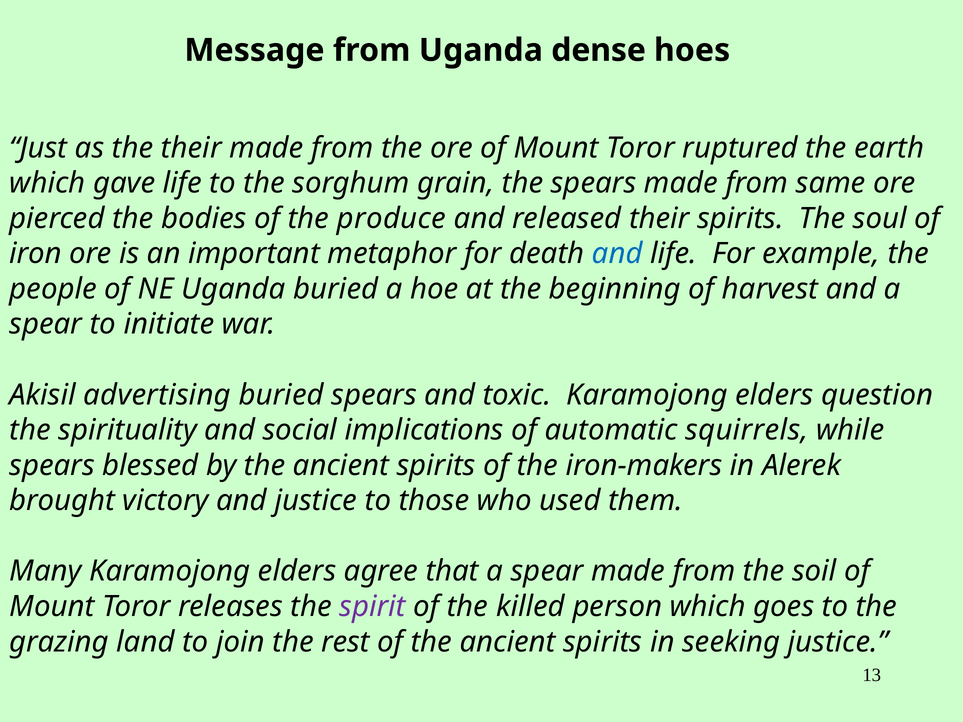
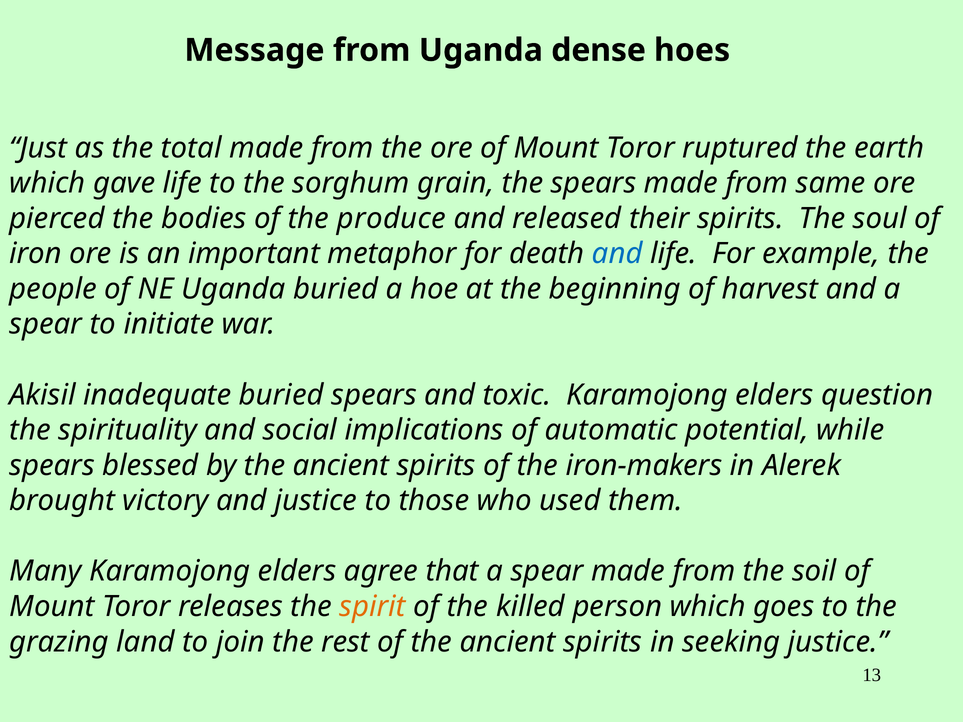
the their: their -> total
advertising: advertising -> inadequate
squirrels: squirrels -> potential
spirit colour: purple -> orange
